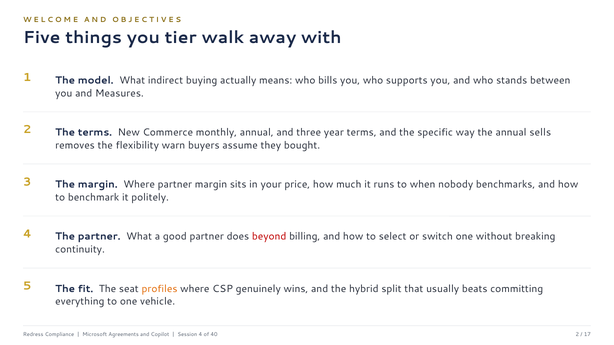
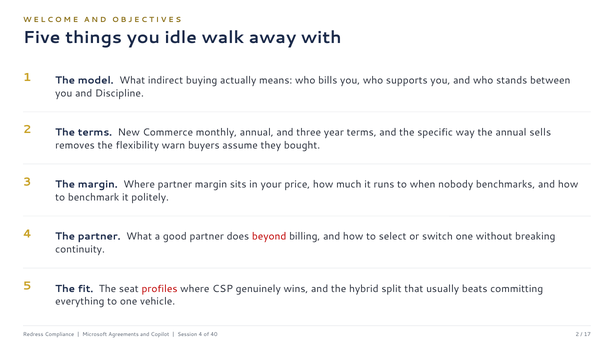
tier: tier -> idle
Measures: Measures -> Discipline
profiles colour: orange -> red
